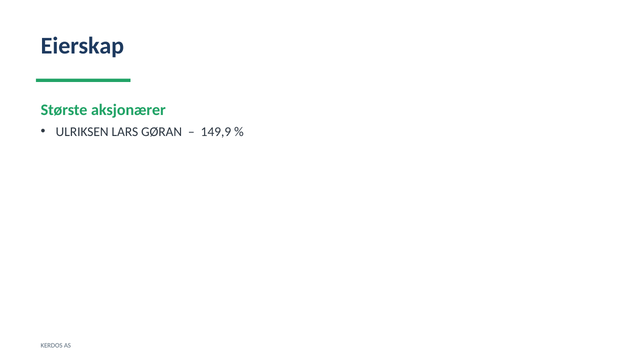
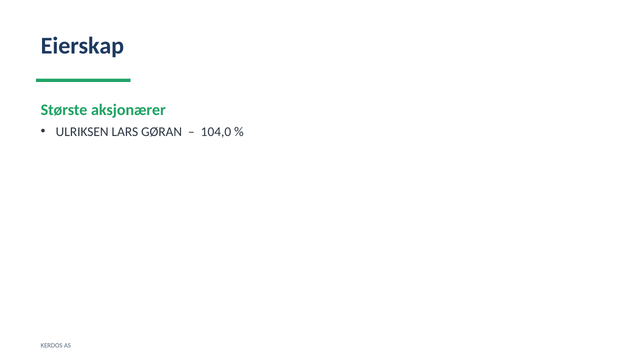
149,9: 149,9 -> 104,0
